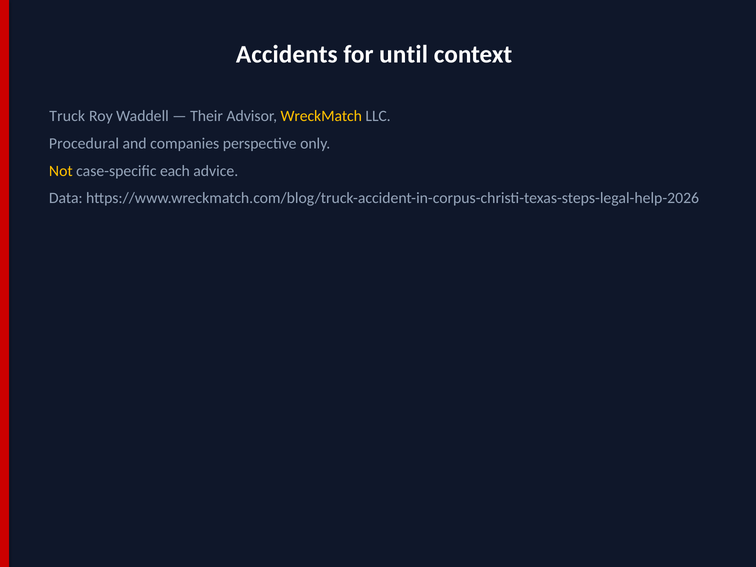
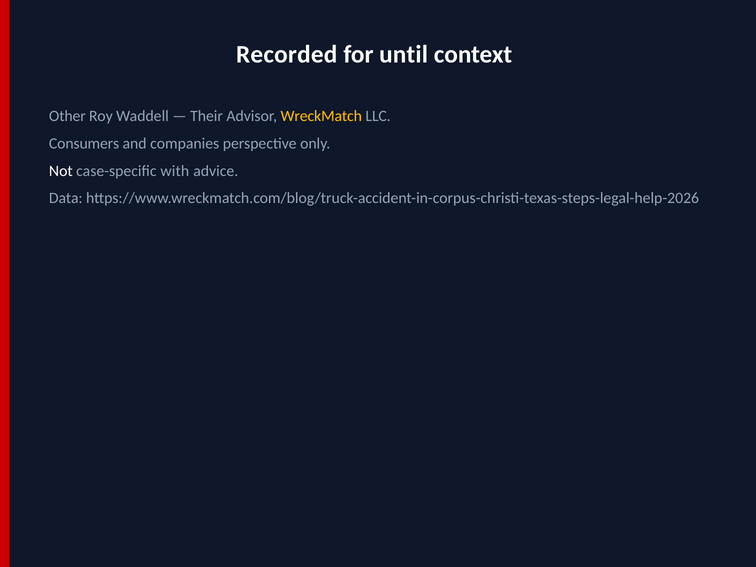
Accidents: Accidents -> Recorded
Truck: Truck -> Other
Procedural: Procedural -> Consumers
Not colour: yellow -> white
each: each -> with
